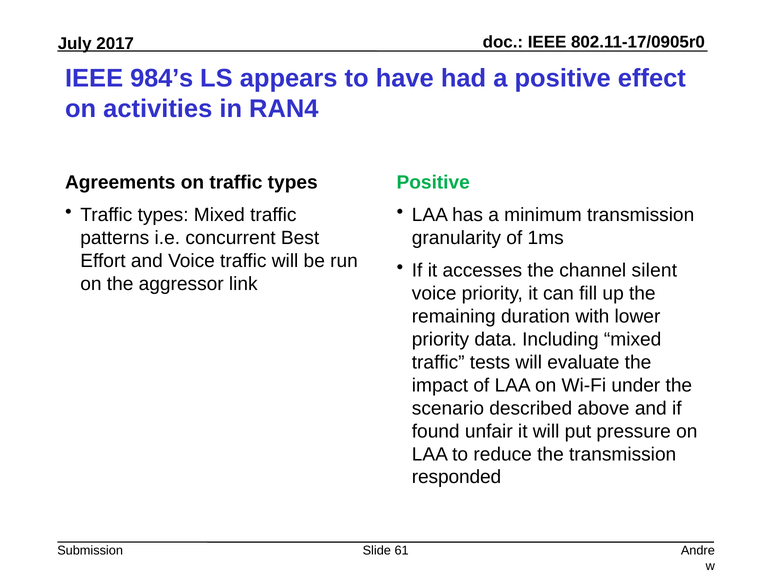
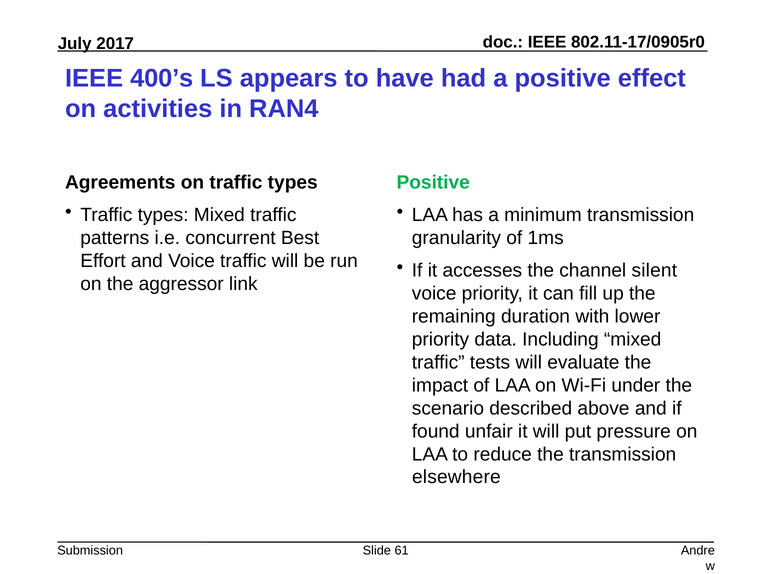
984’s: 984’s -> 400’s
responded: responded -> elsewhere
